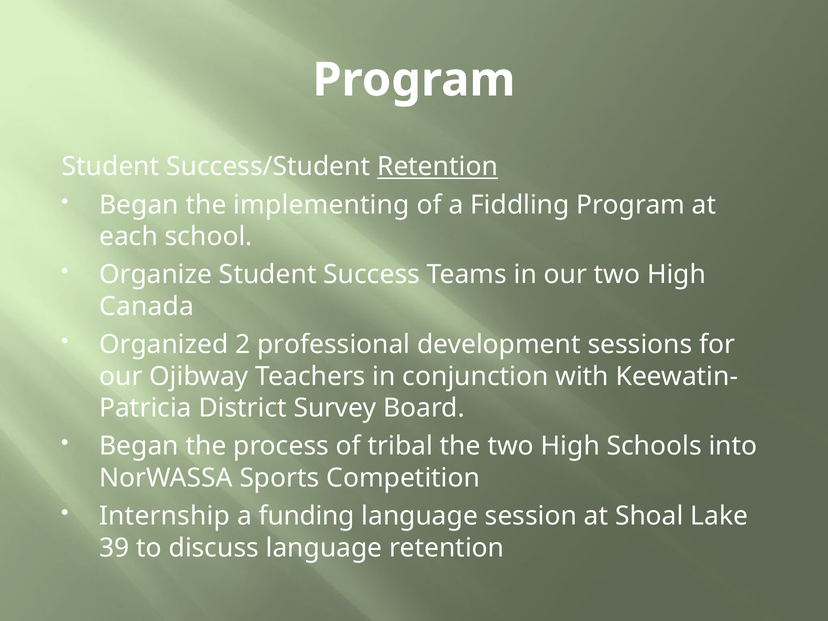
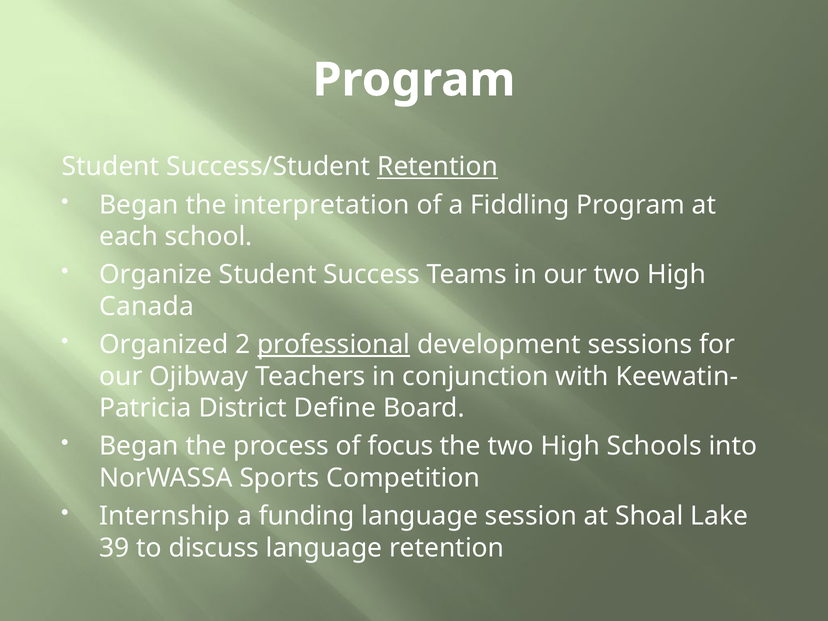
implementing: implementing -> interpretation
professional underline: none -> present
Survey: Survey -> Define
tribal: tribal -> focus
